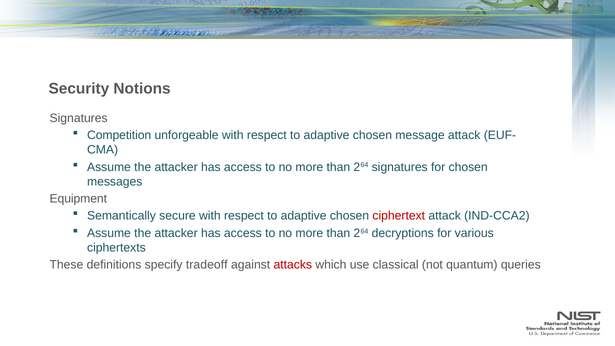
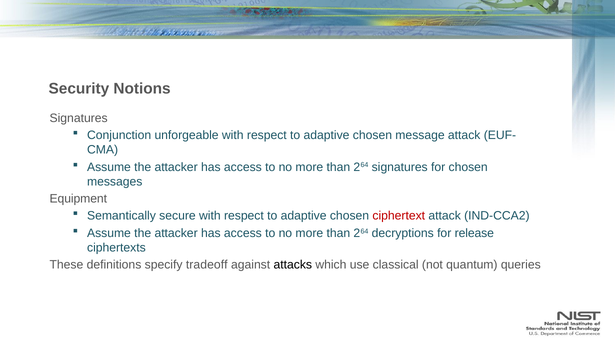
Competition: Competition -> Conjunction
various: various -> release
attacks colour: red -> black
